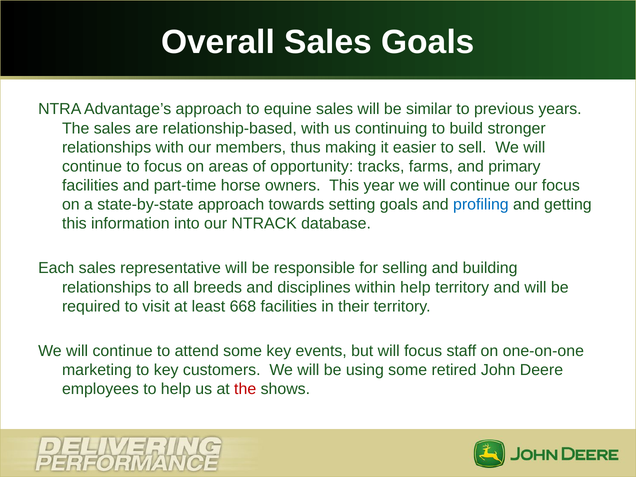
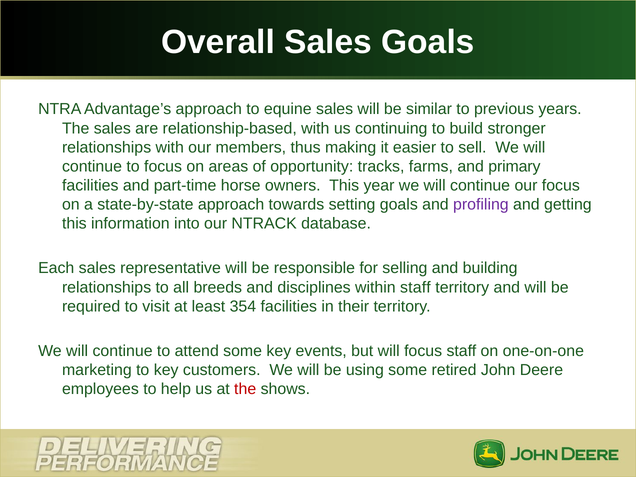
profiling colour: blue -> purple
within help: help -> staff
668: 668 -> 354
